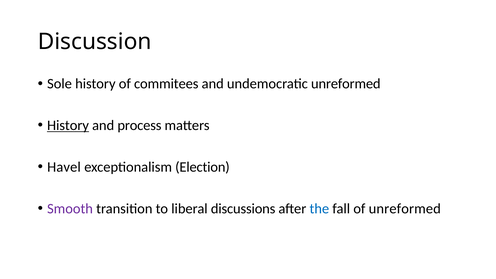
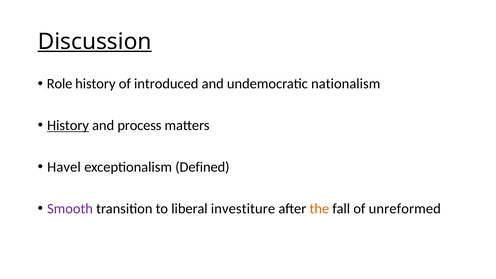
Discussion underline: none -> present
Sole: Sole -> Role
commitees: commitees -> introduced
undemocratic unreformed: unreformed -> nationalism
Election: Election -> Defined
discussions: discussions -> investiture
the colour: blue -> orange
